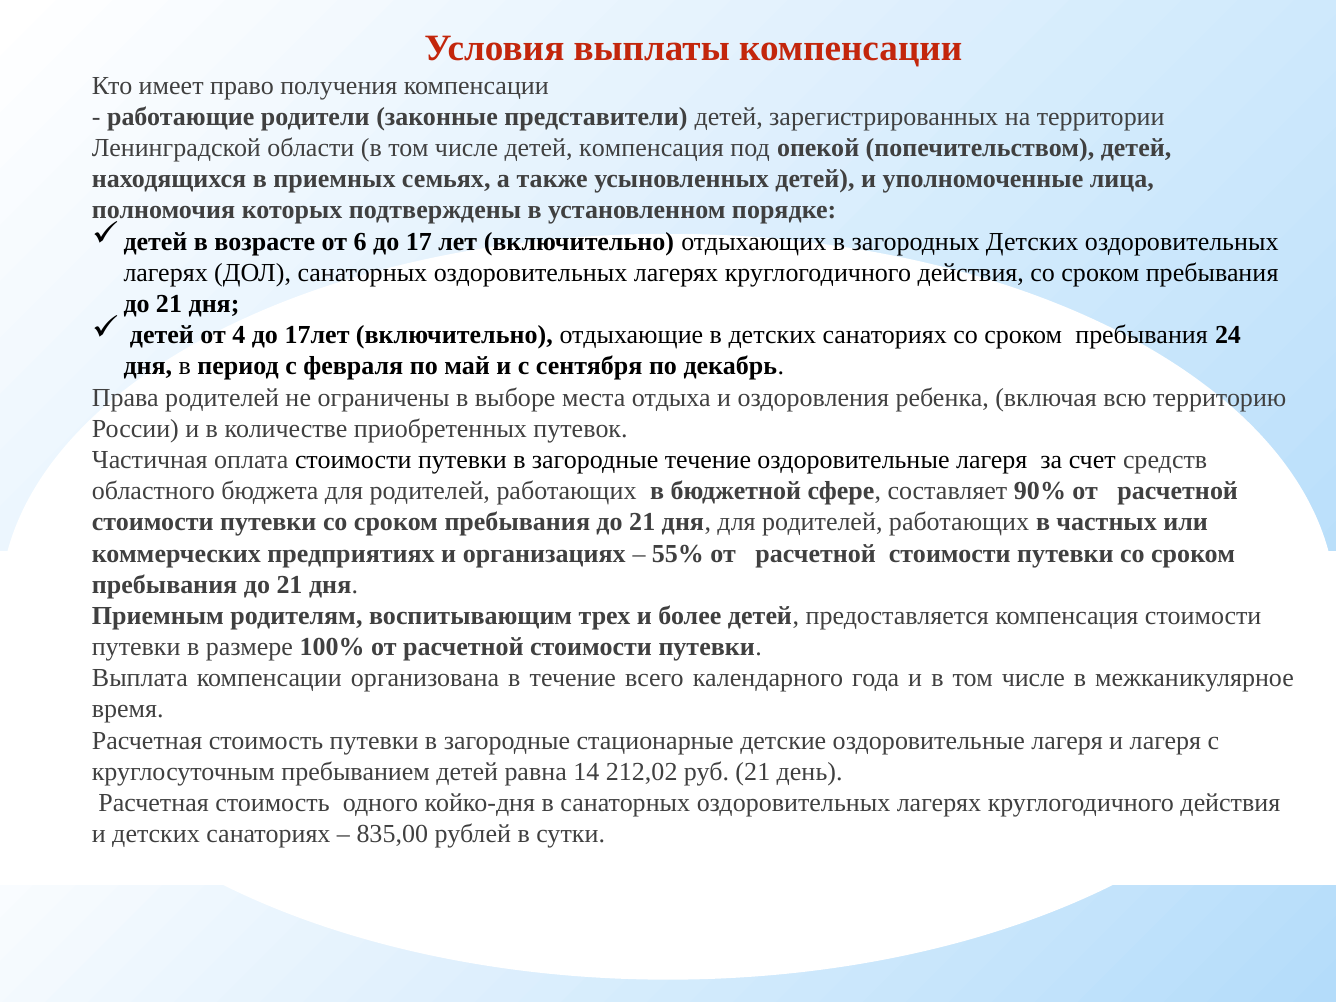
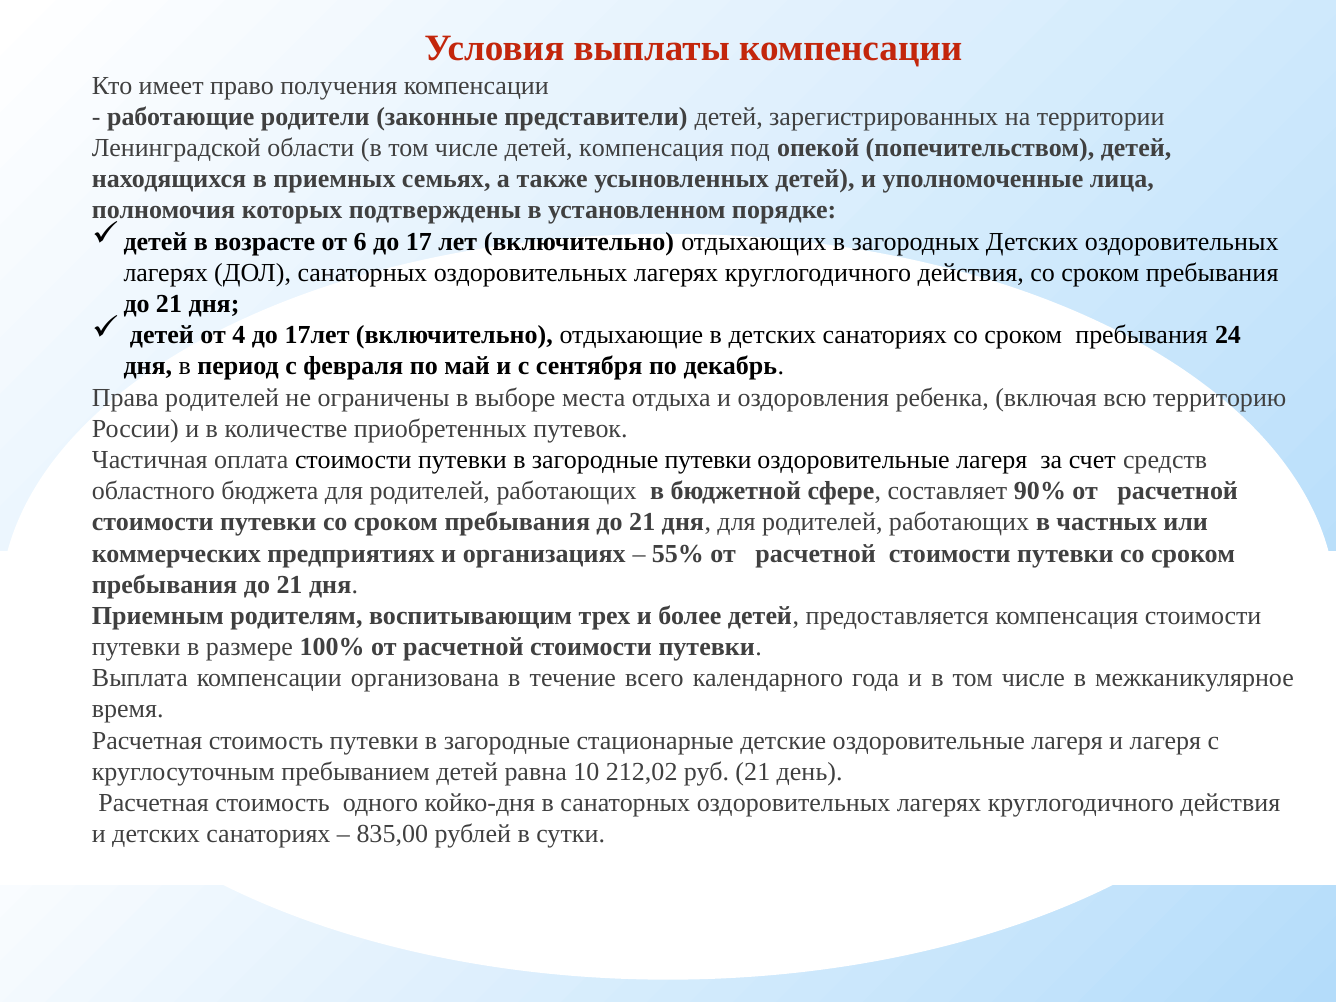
загородные течение: течение -> путевки
14: 14 -> 10
